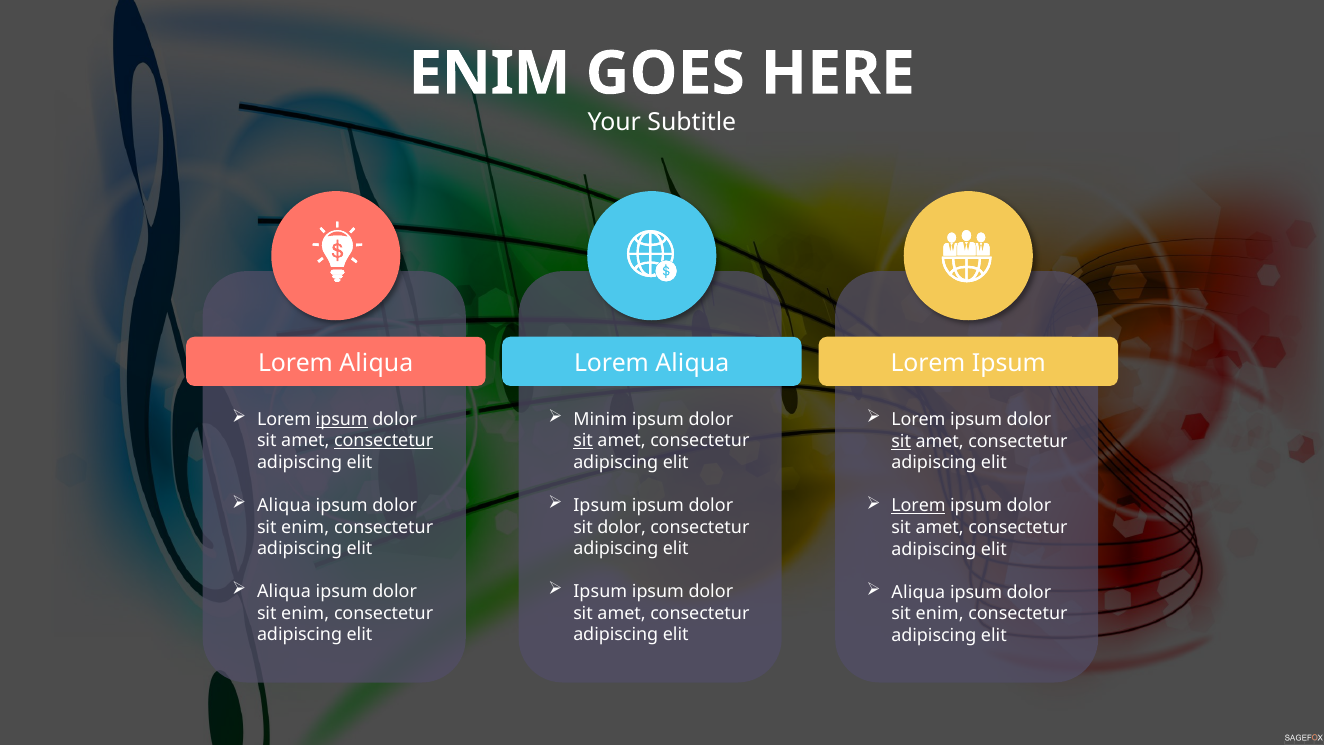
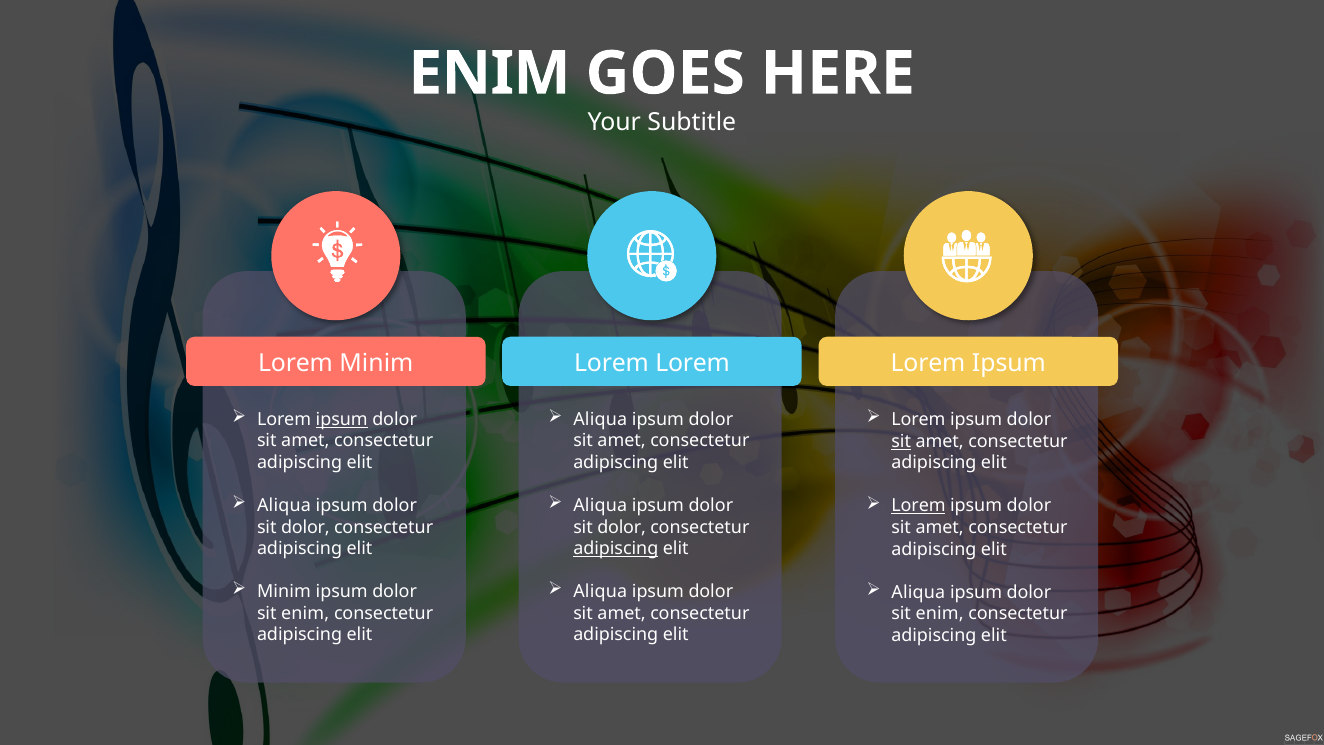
Aliqua at (376, 363): Aliqua -> Minim
Aliqua at (692, 363): Aliqua -> Lorem
Minim at (600, 419): Minim -> Aliqua
consectetur at (384, 441) underline: present -> none
sit at (583, 441) underline: present -> none
Ipsum at (600, 505): Ipsum -> Aliqua
enim at (305, 527): enim -> dolor
adipiscing at (616, 548) underline: none -> present
Aliqua at (284, 592): Aliqua -> Minim
Ipsum at (600, 592): Ipsum -> Aliqua
